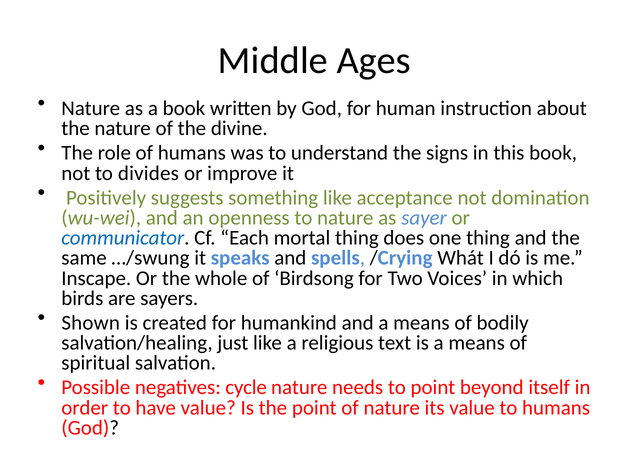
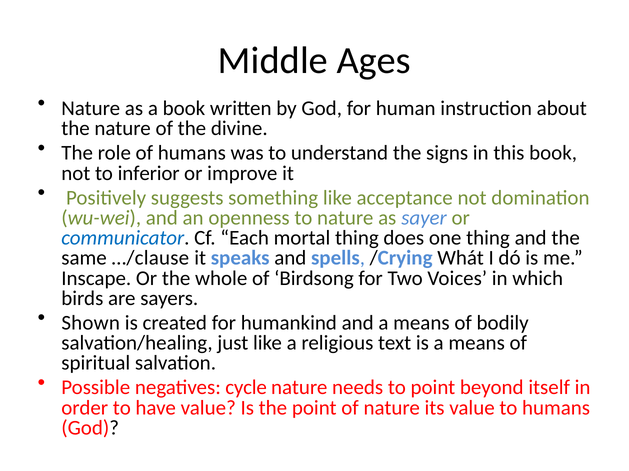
divides: divides -> inferior
…/swung: …/swung -> …/clause
